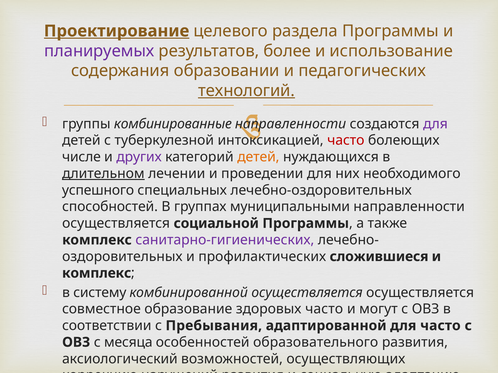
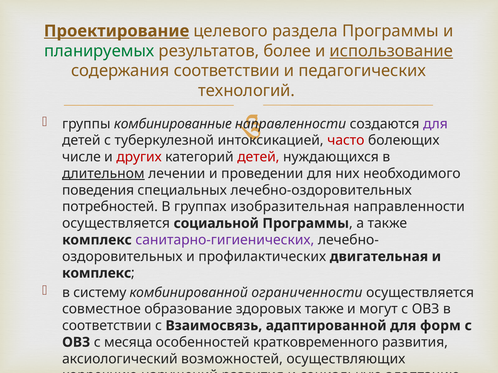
планируемых colour: purple -> green
использование underline: none -> present
содержания образовании: образовании -> соответствии
технологий underline: present -> none
других colour: purple -> red
детей at (258, 157) colour: orange -> red
успешного: успешного -> поведения
способностей: способностей -> потребностей
муниципальными: муниципальными -> изобразительная
сложившиеся: сложившиеся -> двигательная
комбинированной осуществляется: осуществляется -> ограниченности
здоровых часто: часто -> также
Пребывания: Пребывания -> Взаимосвязь
для часто: часто -> форм
образовательного: образовательного -> кратковременного
